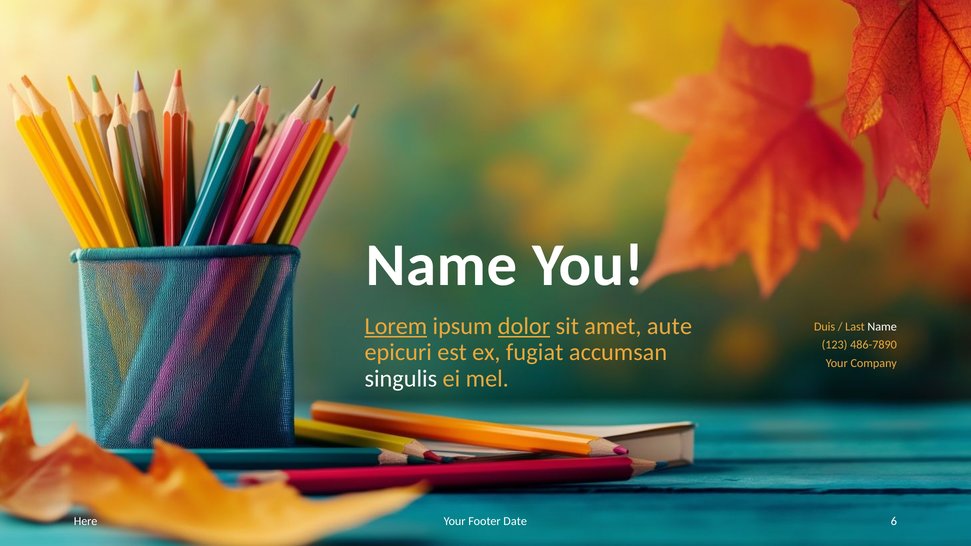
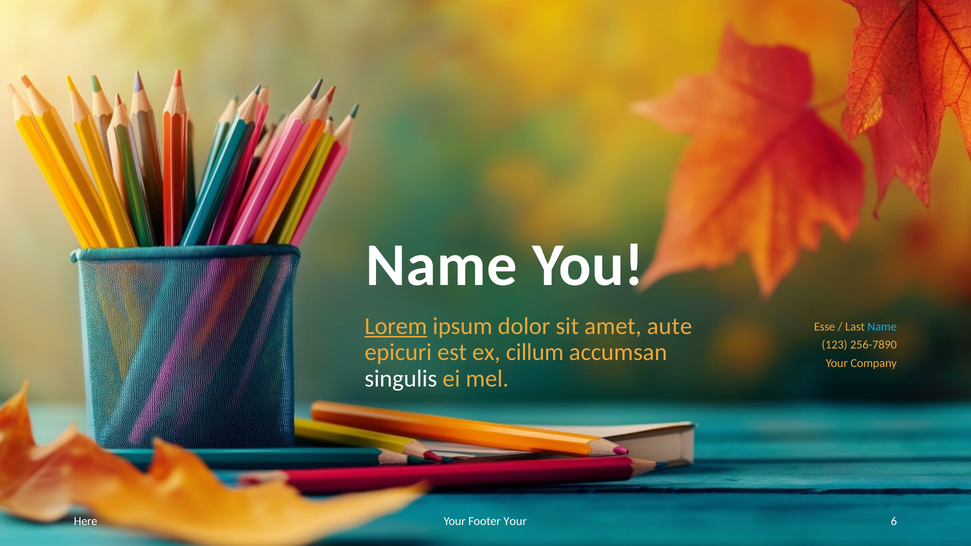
dolor underline: present -> none
Duis: Duis -> Esse
Name at (882, 327) colour: white -> light blue
486-7890: 486-7890 -> 256-7890
fugiat: fugiat -> cillum
Footer Date: Date -> Your
